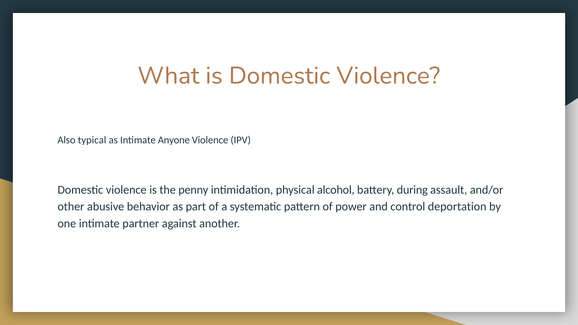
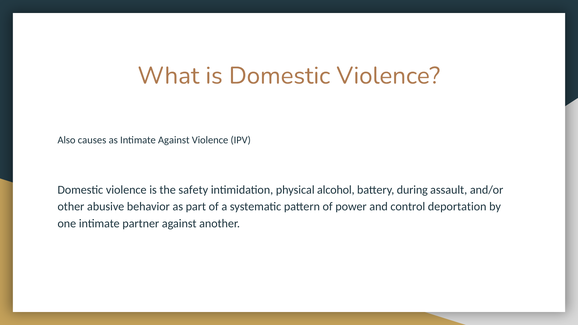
typical: typical -> causes
Intimate Anyone: Anyone -> Against
penny: penny -> safety
